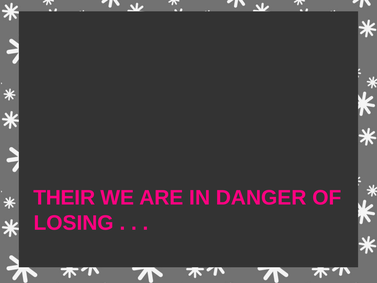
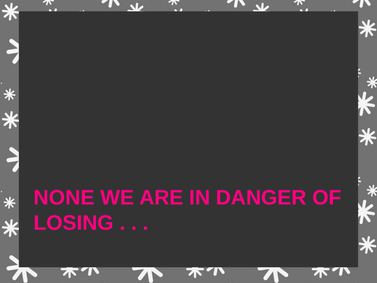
THEIR: THEIR -> NONE
